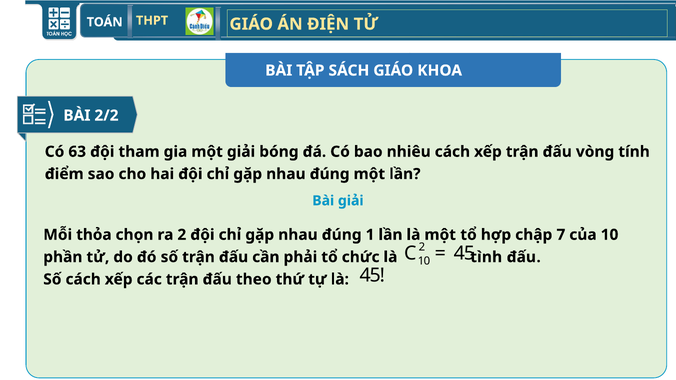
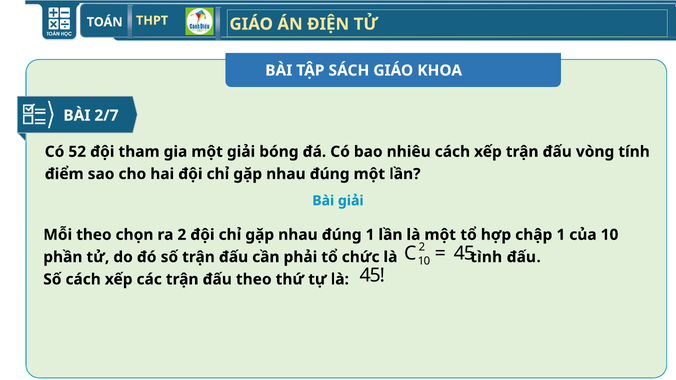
2/2: 2/2 -> 2/7
63: 63 -> 52
thỏa at (94, 235): thỏa -> theo
chập 7: 7 -> 1
